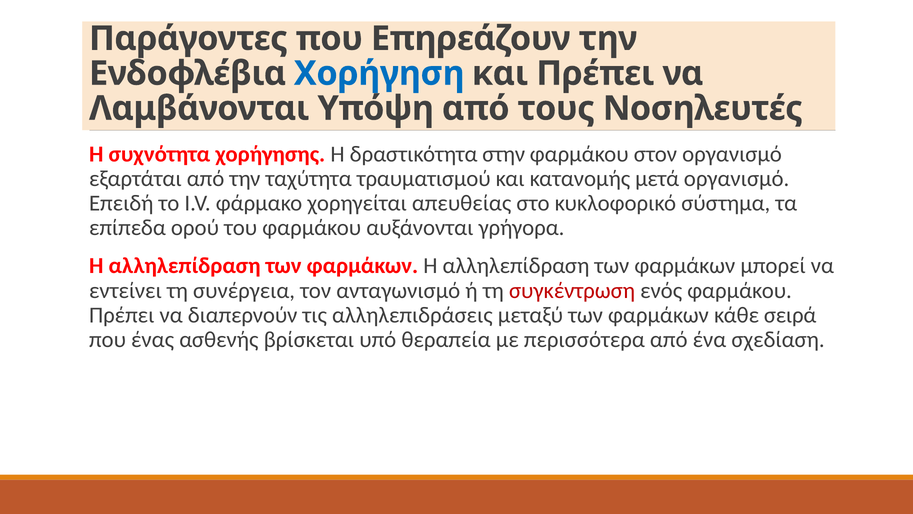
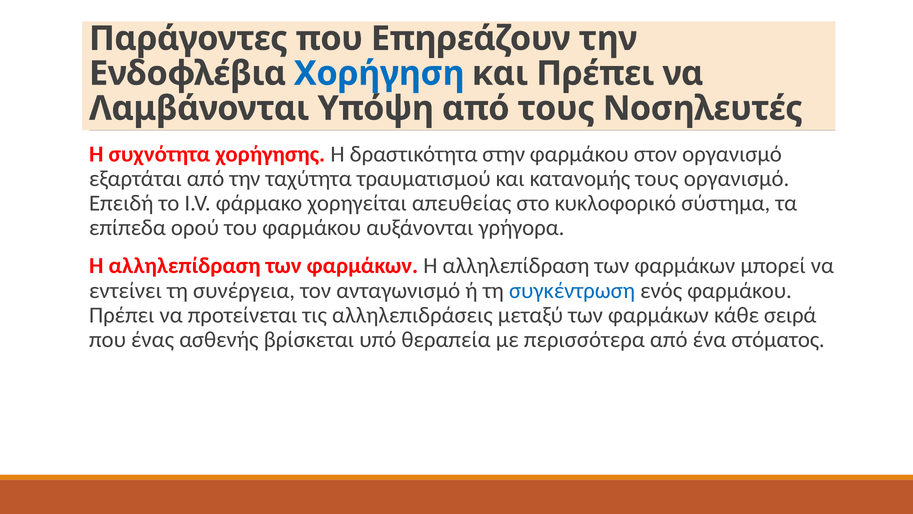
κατανομής μετά: μετά -> τους
συγκέντρωση colour: red -> blue
διαπερνούν: διαπερνούν -> προτείνεται
σχεδίαση: σχεδίαση -> στόματος
